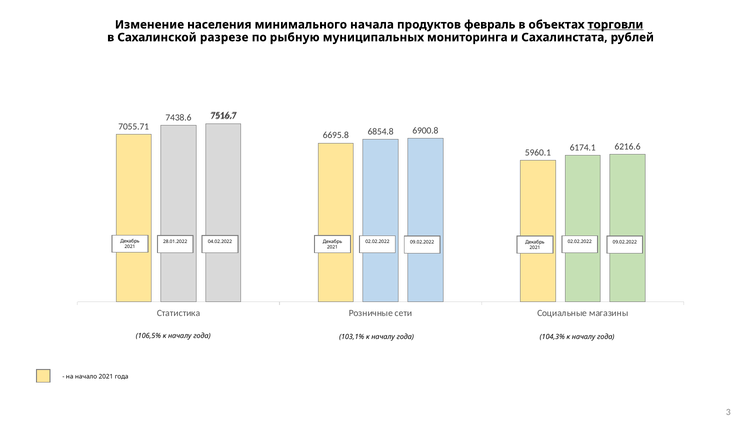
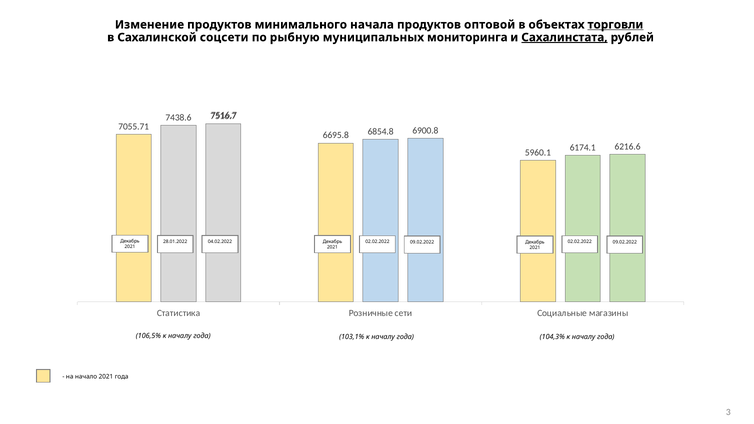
Изменение населения: населения -> продуктов
февраль: февраль -> оптовой
разрезе: разрезе -> соцсети
Сахалинстата underline: none -> present
